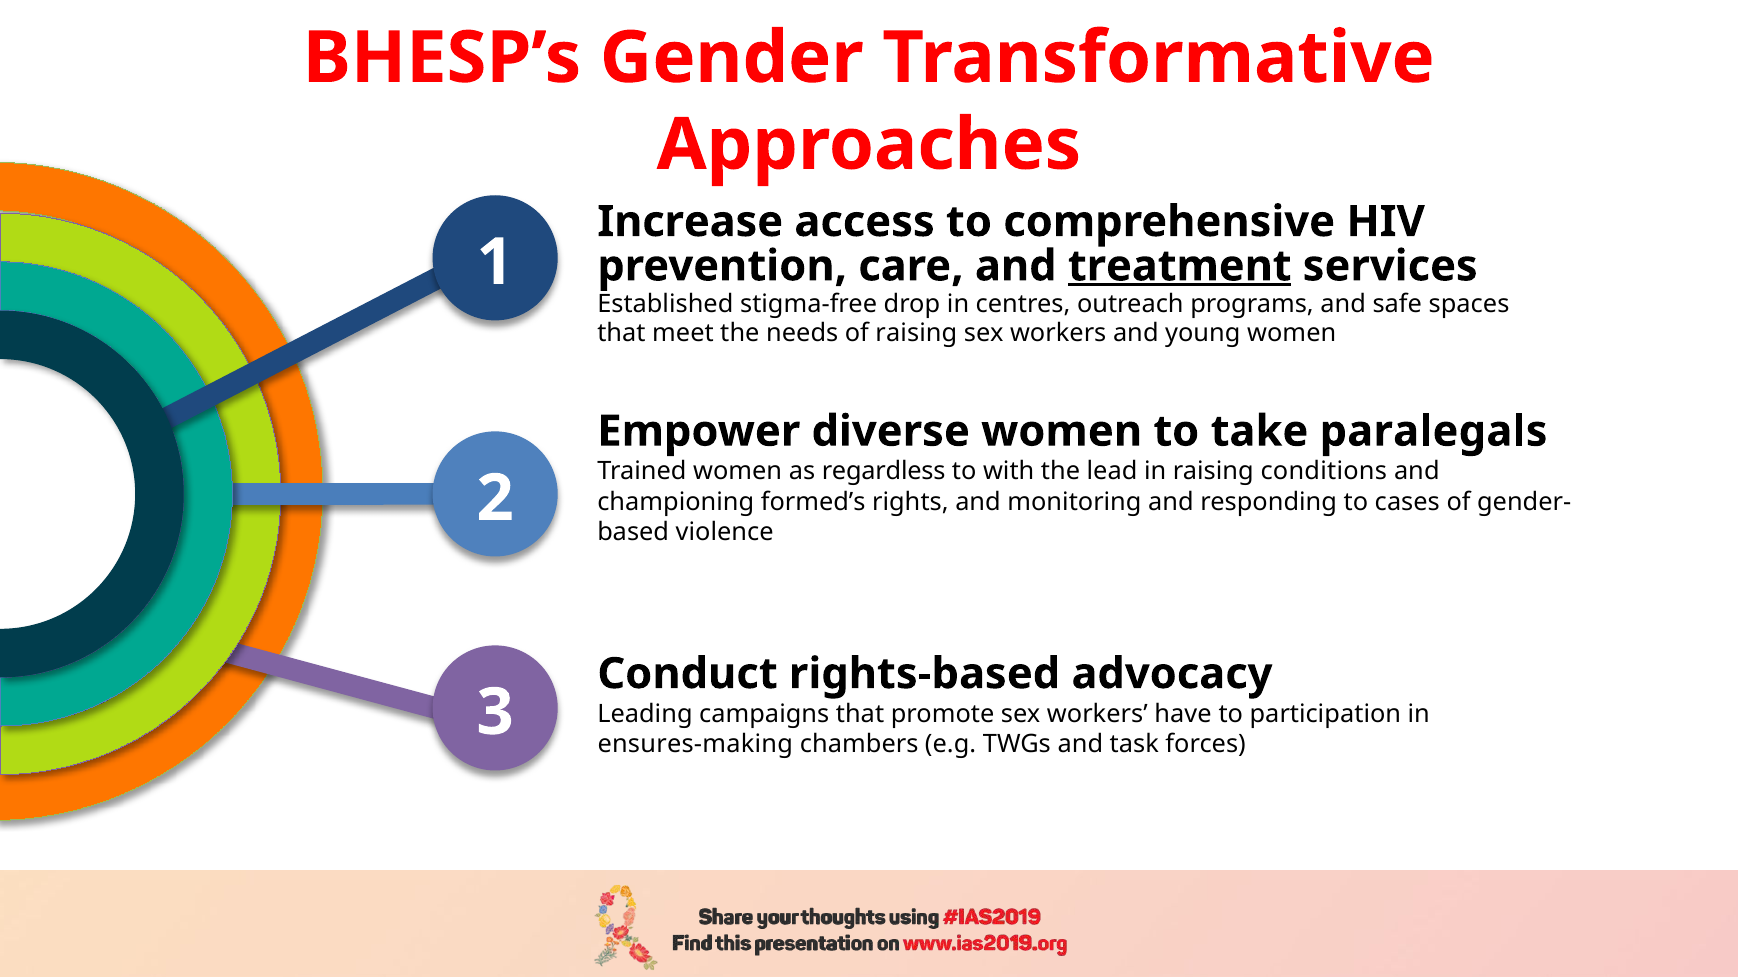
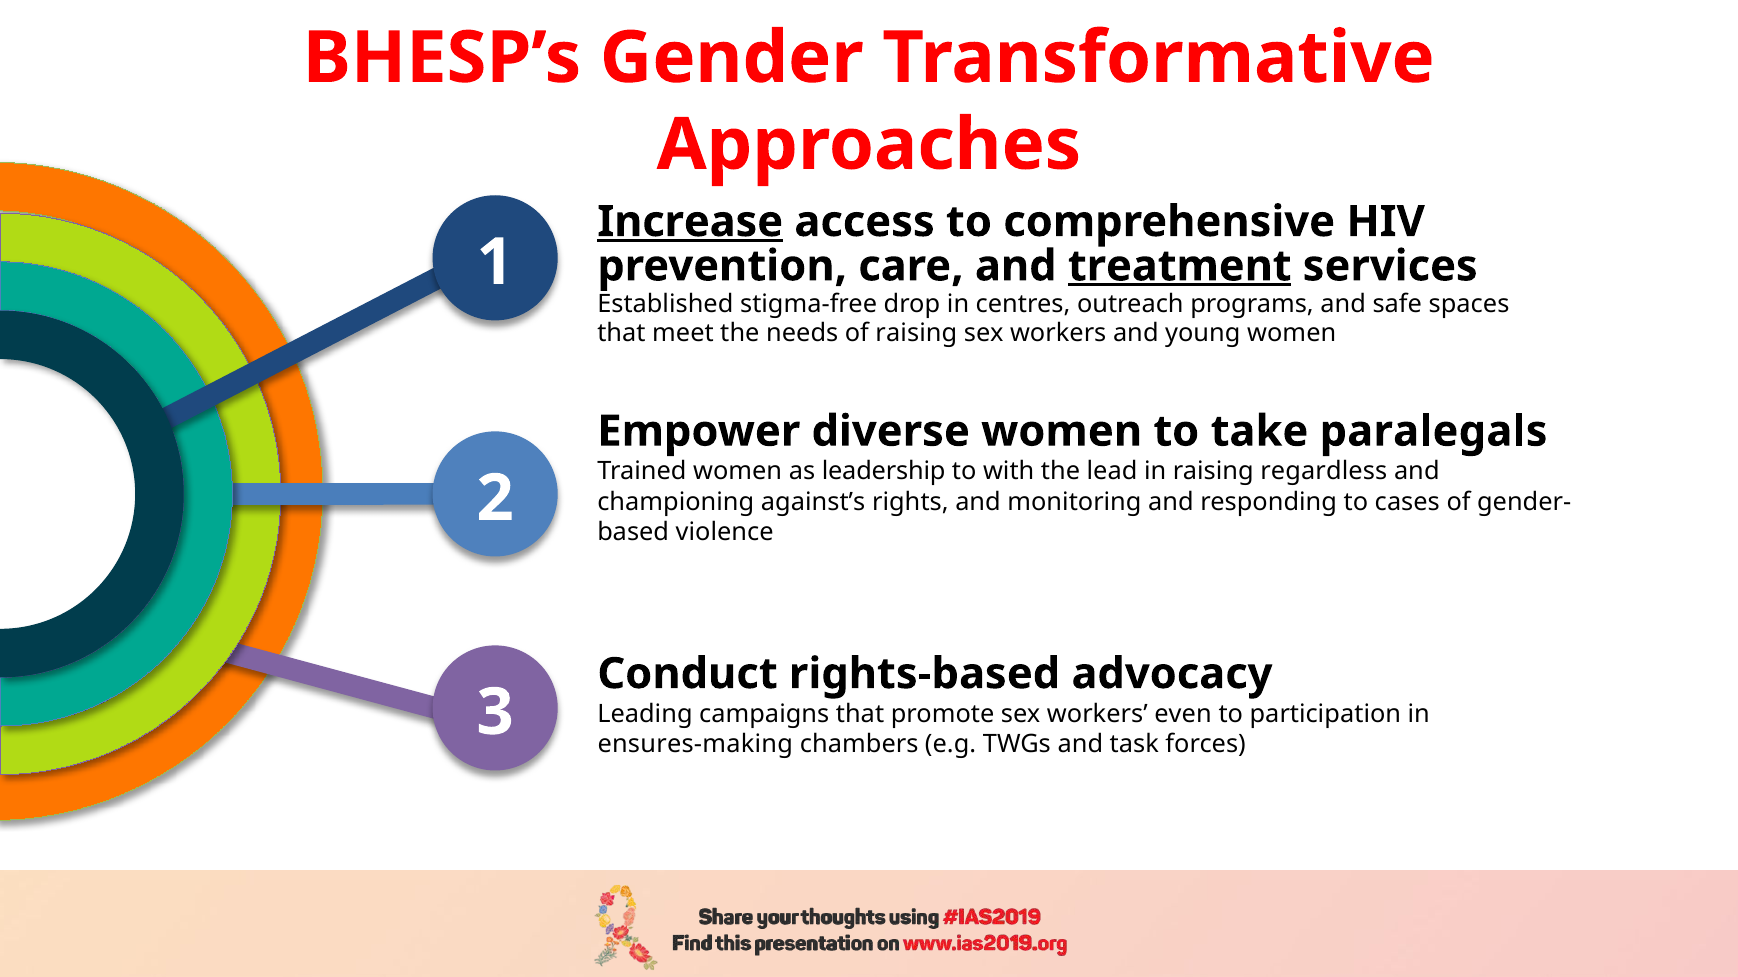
Increase underline: none -> present
regardless: regardless -> leadership
conditions: conditions -> regardless
formed’s: formed’s -> against’s
have: have -> even
